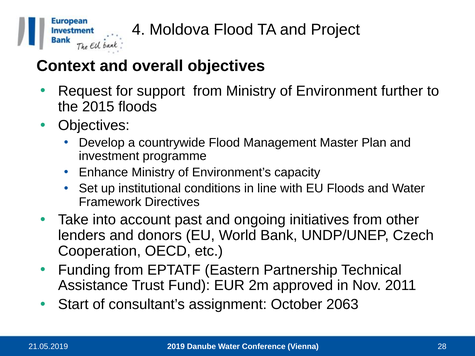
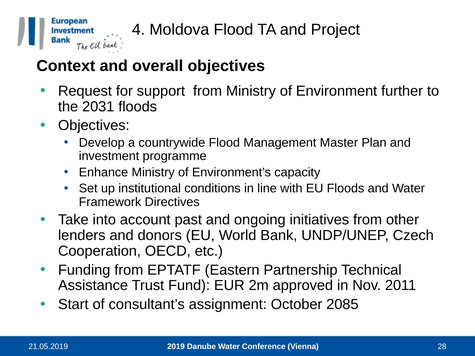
2015: 2015 -> 2031
2063: 2063 -> 2085
